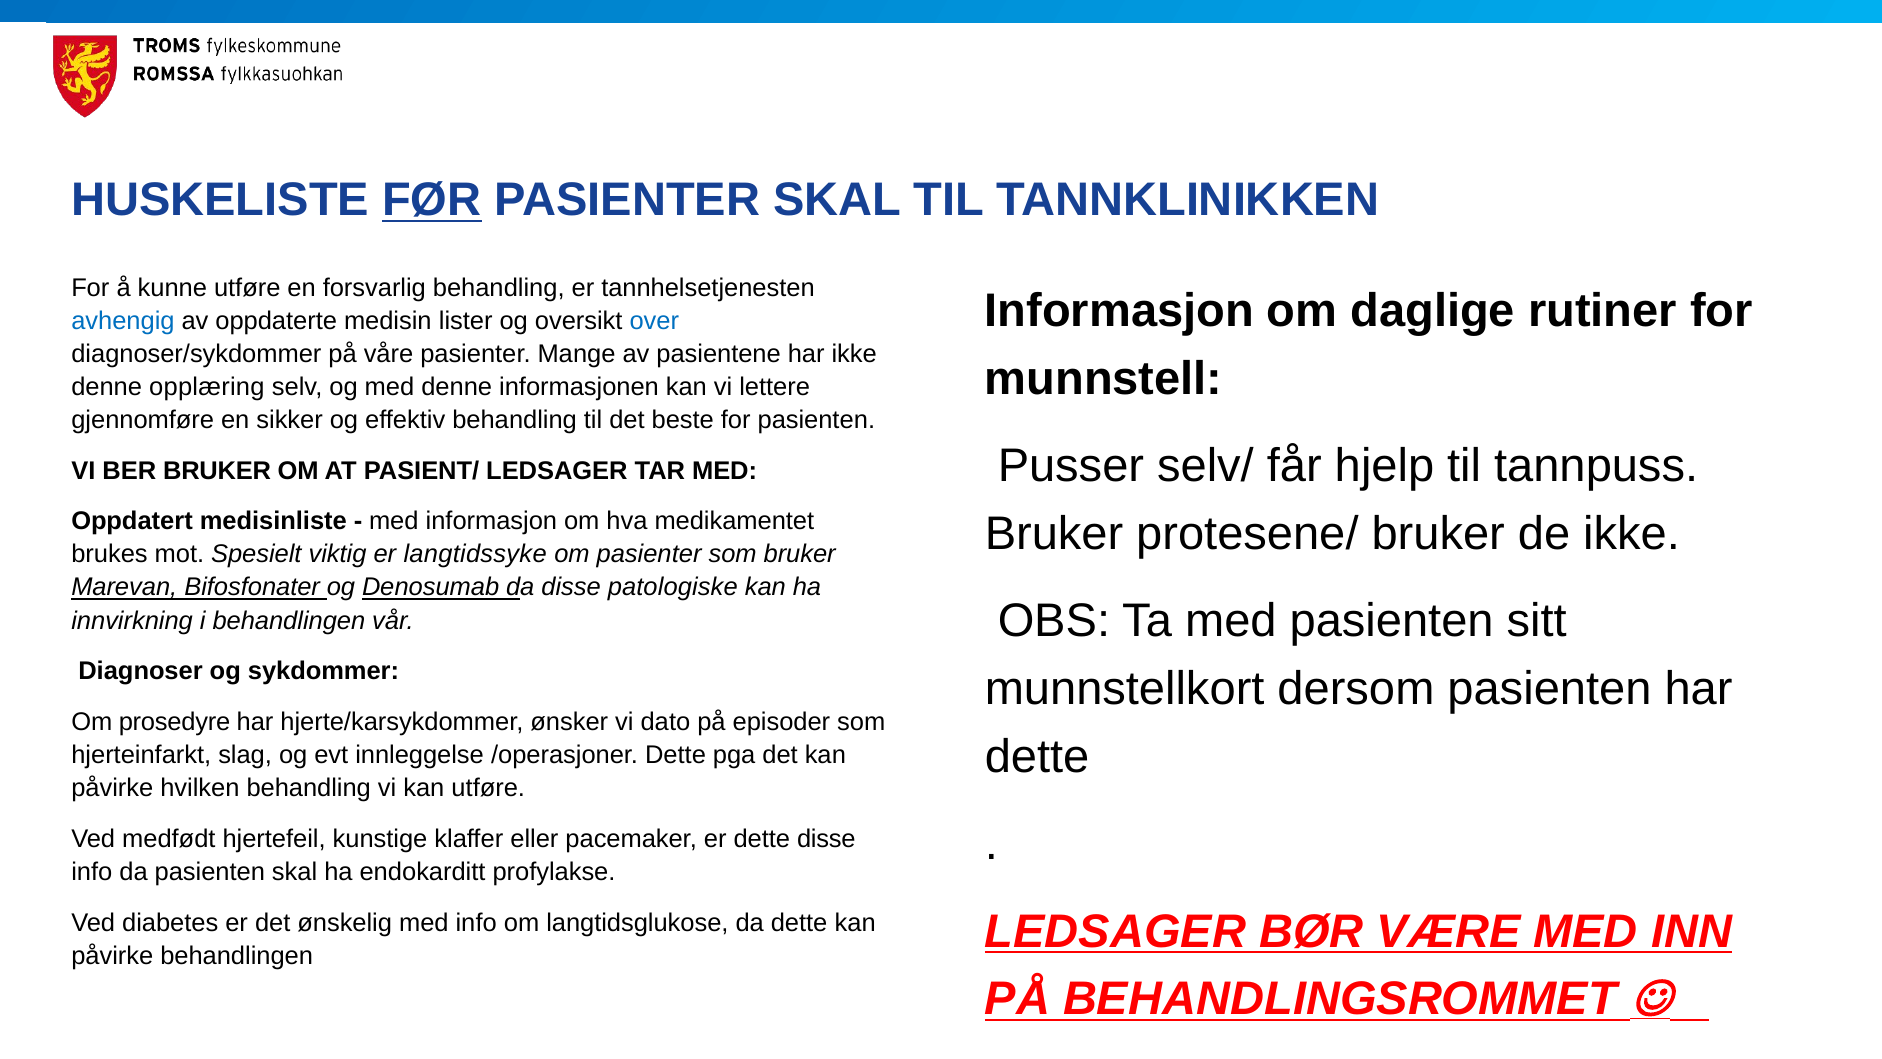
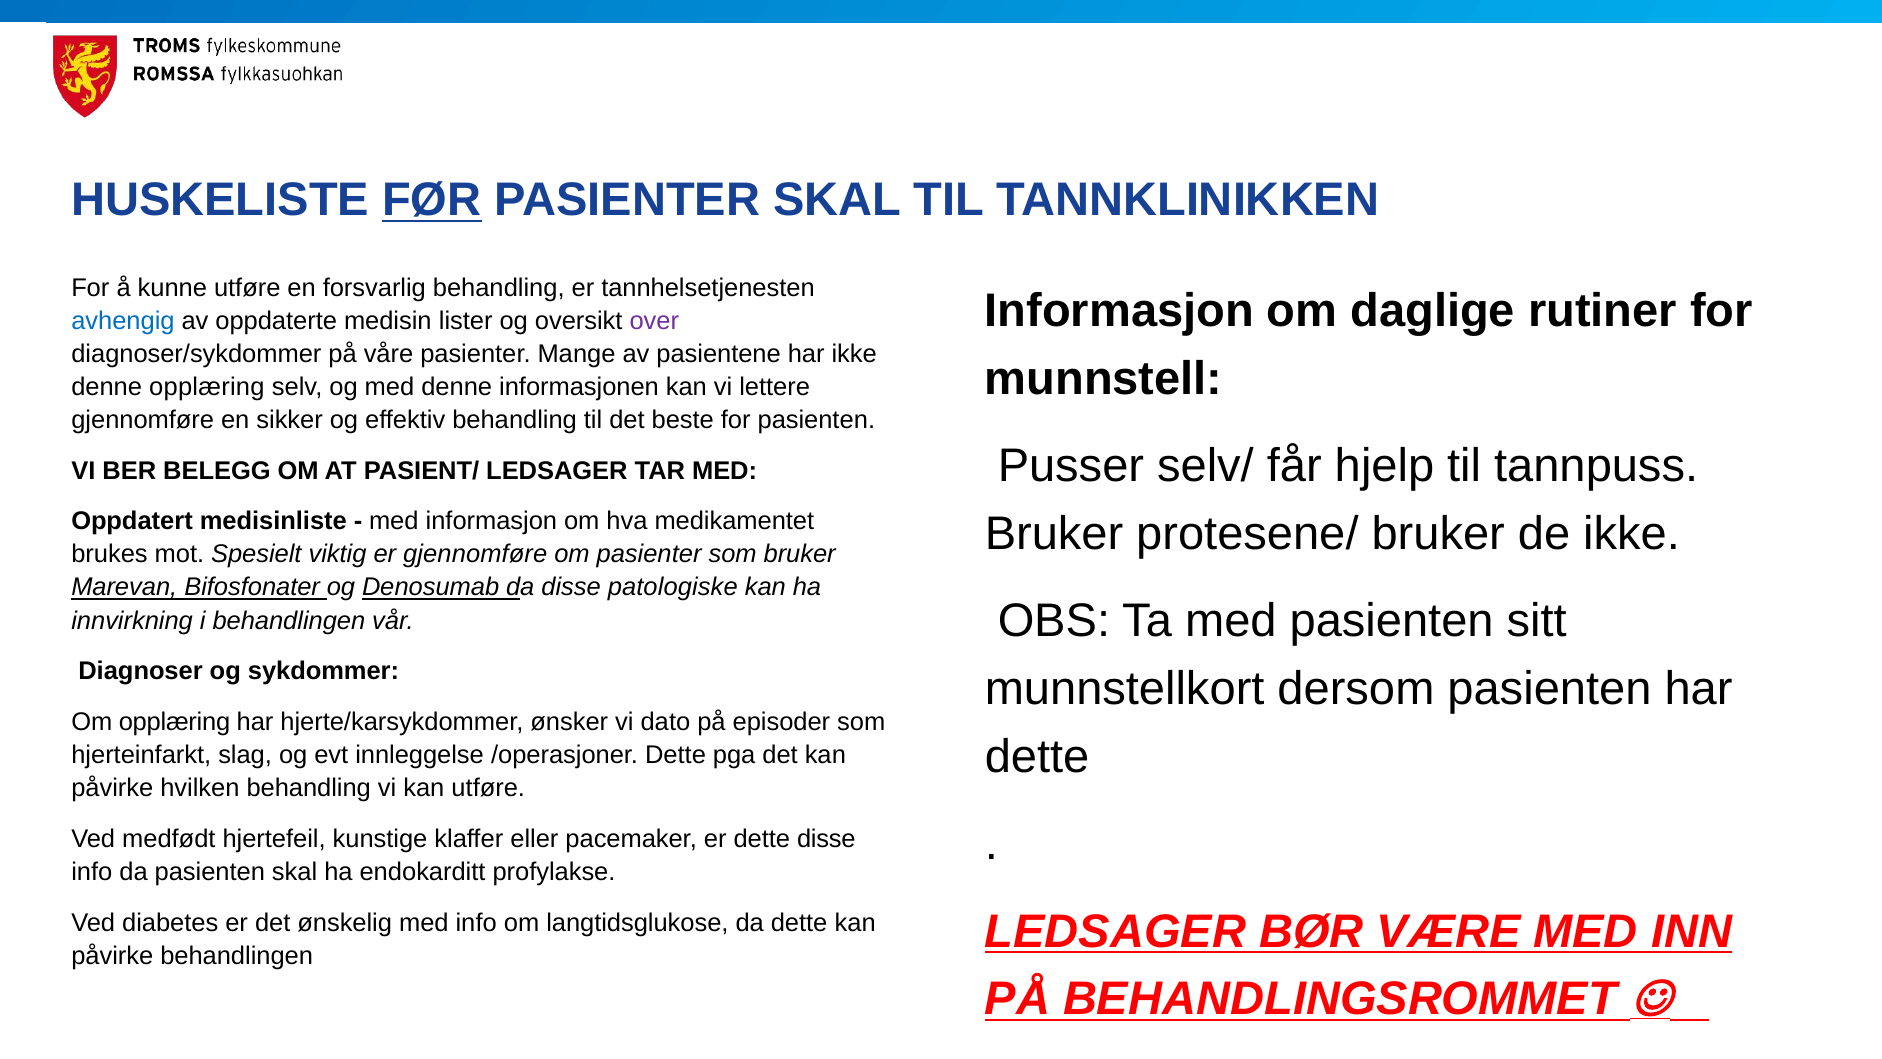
over colour: blue -> purple
BER BRUKER: BRUKER -> BELEGG
er langtidssyke: langtidssyke -> gjennomføre
Om prosedyre: prosedyre -> opplæring
